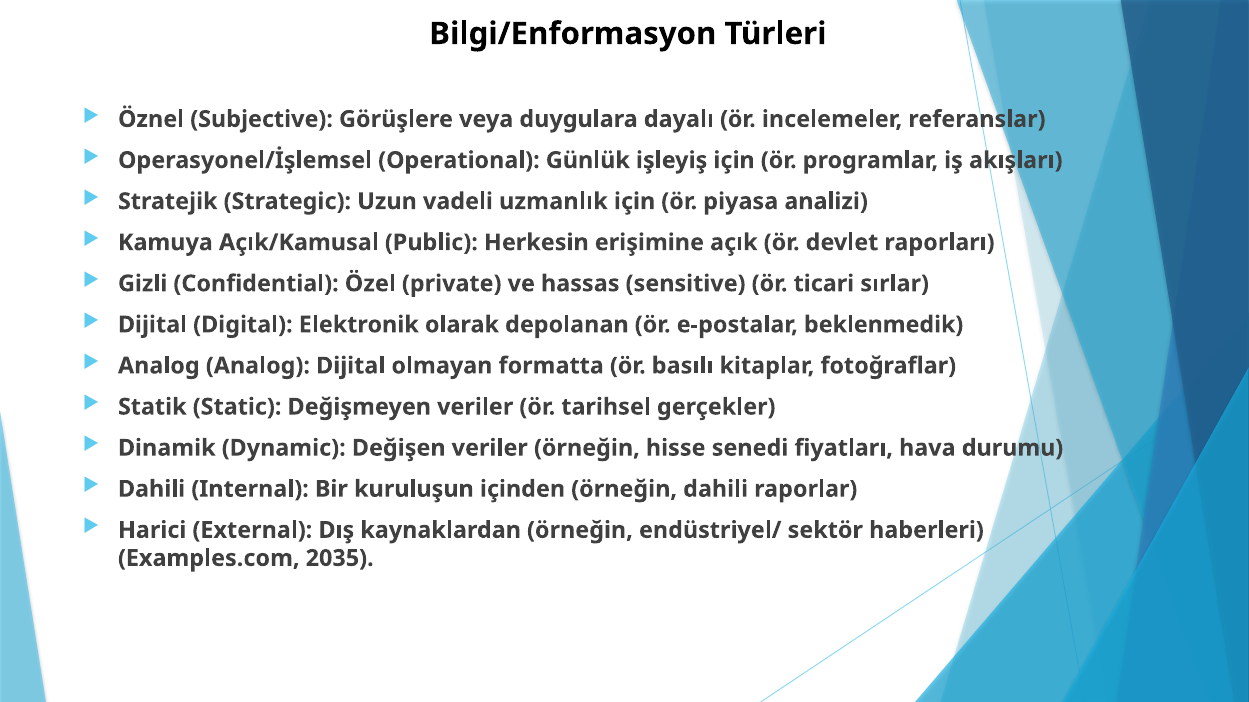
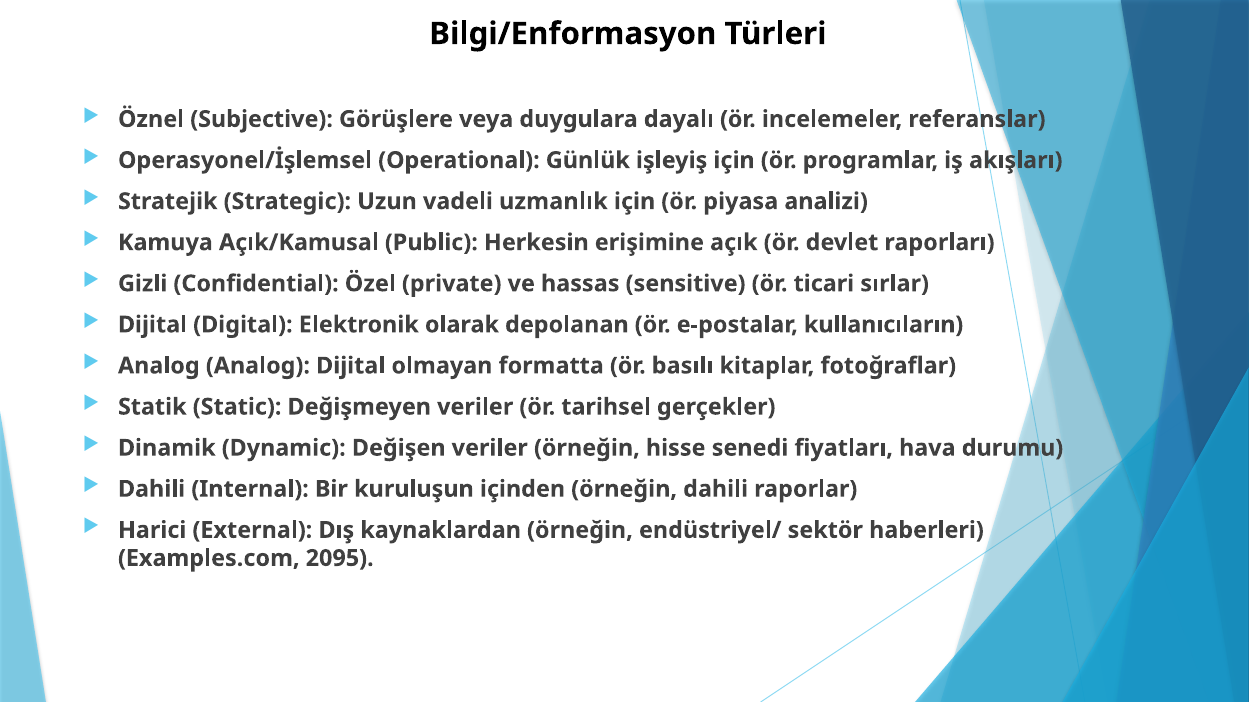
beklenmedik: beklenmedik -> kullanıcıların
2035: 2035 -> 2095
